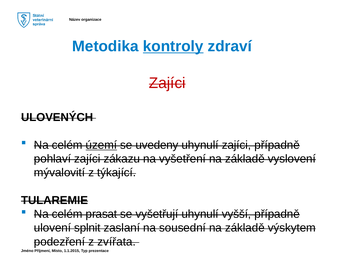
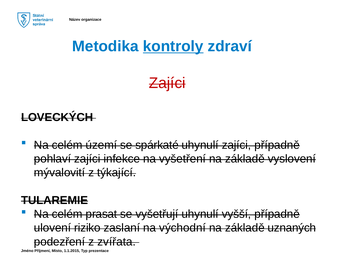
ULOVENÝCH: ULOVENÝCH -> LOVECKÝCH
území underline: present -> none
uvedeny: uvedeny -> spárkaté
zákazu: zákazu -> infekce
splnit: splnit -> riziko
sousední: sousední -> východní
výskytem: výskytem -> uznaných
